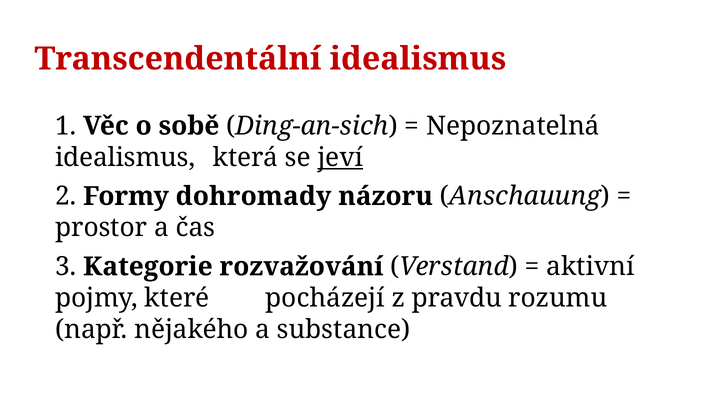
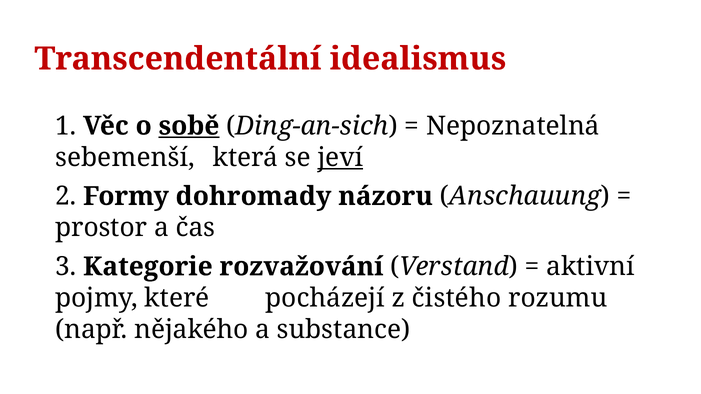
sobě underline: none -> present
idealismus at (125, 158): idealismus -> sebemenší
pravdu: pravdu -> čistého
